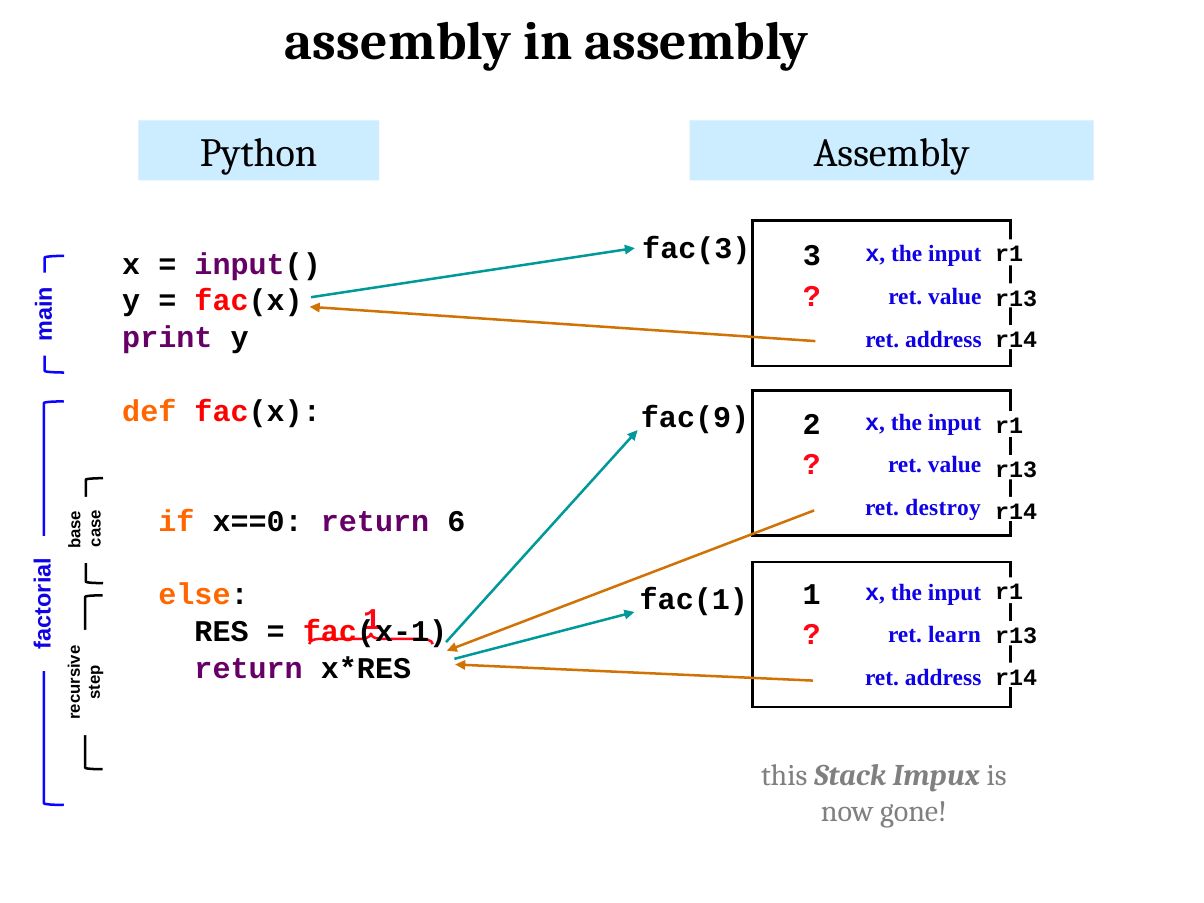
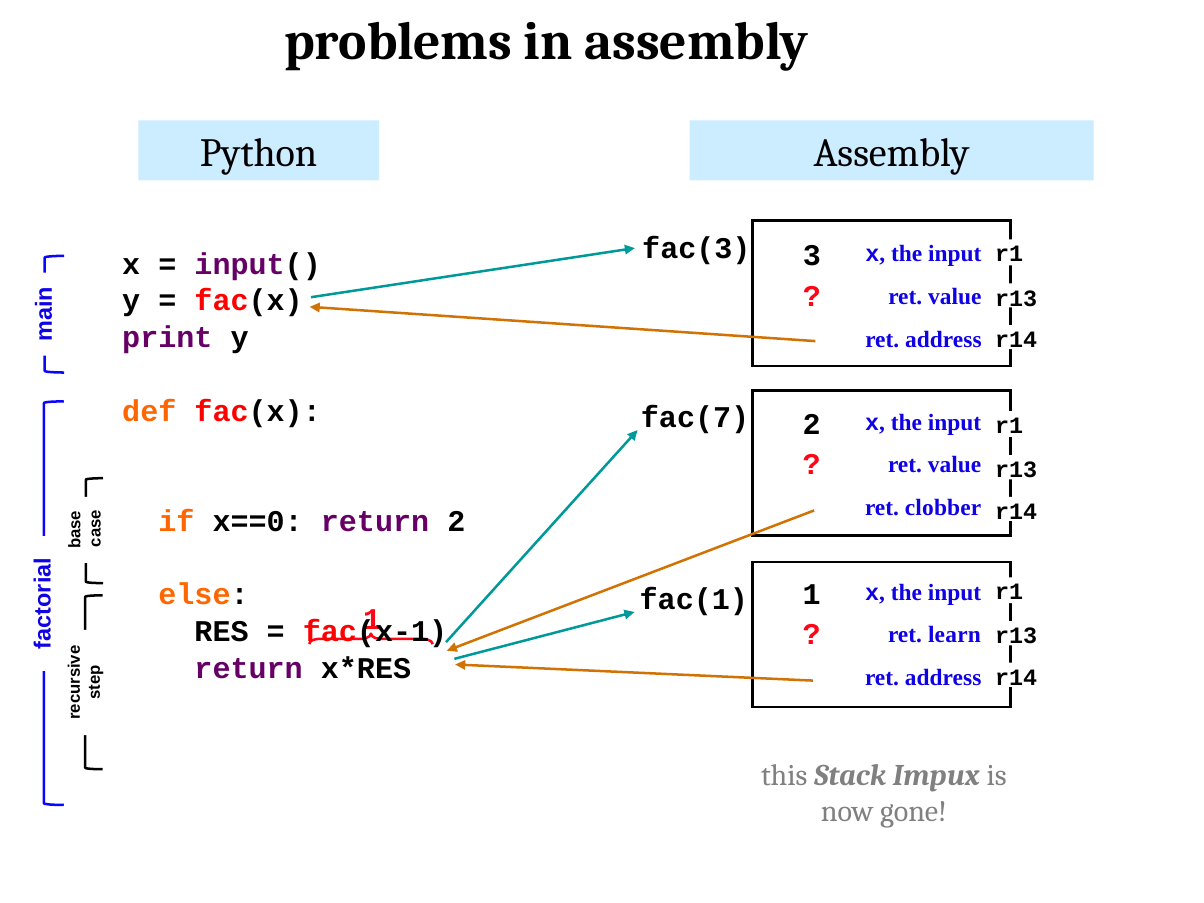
assembly at (398, 42): assembly -> problems
fac(9: fac(9 -> fac(7
destroy: destroy -> clobber
return 6: 6 -> 2
